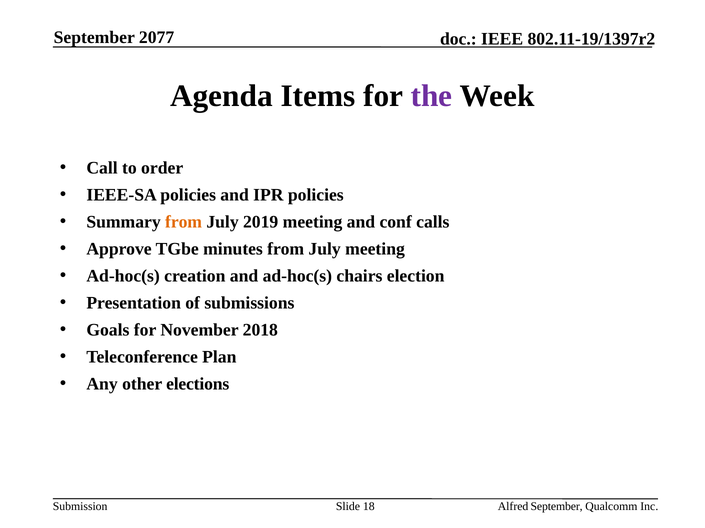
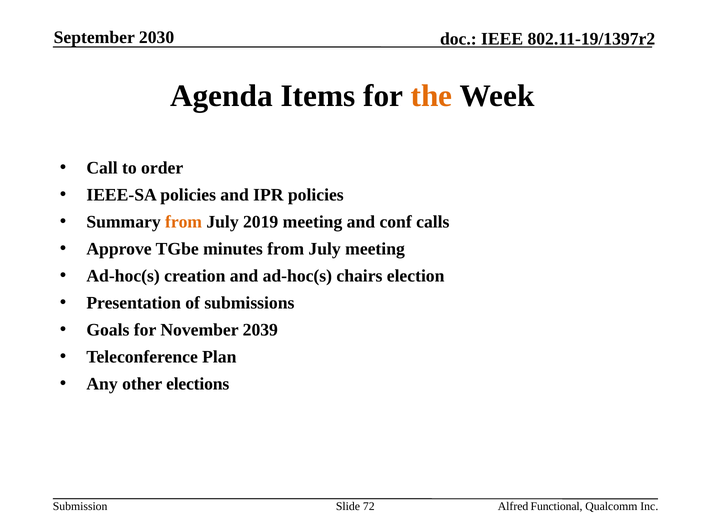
2077: 2077 -> 2030
the colour: purple -> orange
2018: 2018 -> 2039
18: 18 -> 72
Alfred September: September -> Functional
